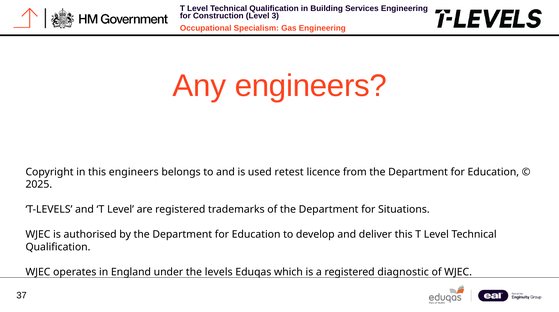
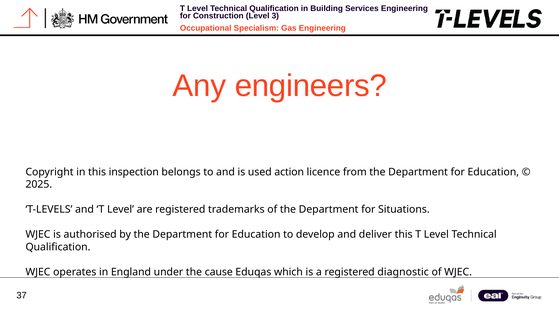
this engineers: engineers -> inspection
retest: retest -> action
levels: levels -> cause
